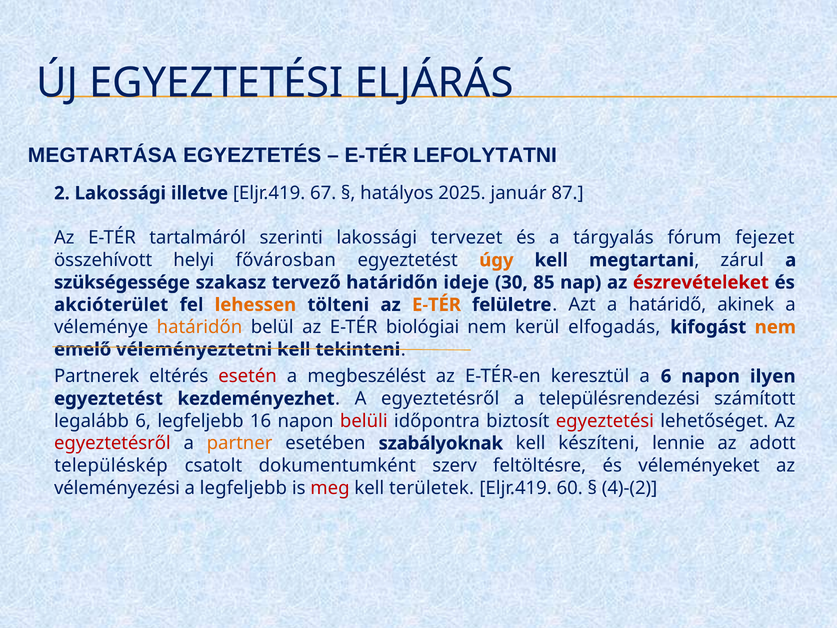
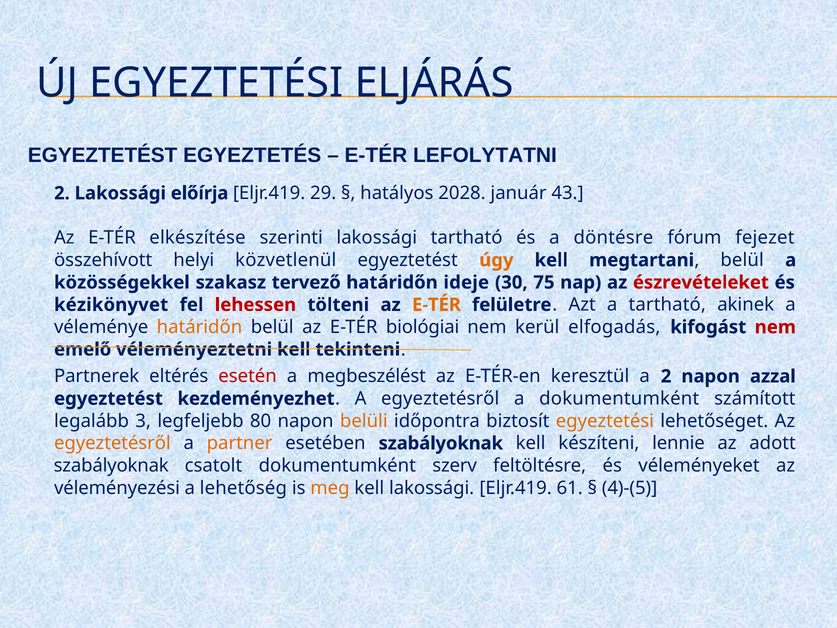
MEGTARTÁSA at (102, 155): MEGTARTÁSA -> EGYEZTETÉST
illetve: illetve -> előírja
67: 67 -> 29
2025: 2025 -> 2028
87: 87 -> 43
tartalmáról: tartalmáról -> elkészítése
lakossági tervezet: tervezet -> tartható
tárgyalás: tárgyalás -> döntésre
fővárosban: fővárosban -> közvetlenül
megtartani zárul: zárul -> belül
szükségessége: szükségessége -> közösségekkel
85: 85 -> 75
akcióterület: akcióterület -> kézikönyvet
lehessen colour: orange -> red
a határidő: határidő -> tartható
nem at (775, 327) colour: orange -> red
a 6: 6 -> 2
ilyen: ilyen -> azzal
a településrendezési: településrendezési -> dokumentumként
legalább 6: 6 -> 3
16: 16 -> 80
belüli colour: red -> orange
egyeztetési at (605, 421) colour: red -> orange
egyeztetésről at (112, 443) colour: red -> orange
településkép at (111, 465): településkép -> szabályoknak
a legfeljebb: legfeljebb -> lehetőség
meg colour: red -> orange
kell területek: területek -> lakossági
60: 60 -> 61
4)-(2: 4)-(2 -> 4)-(5
